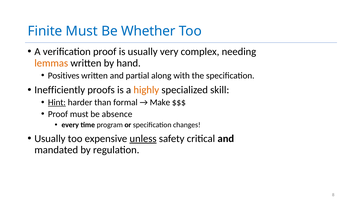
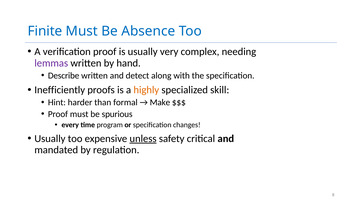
Whether: Whether -> Absence
lemmas colour: orange -> purple
Positives: Positives -> Describe
partial: partial -> detect
Hint underline: present -> none
absence: absence -> spurious
